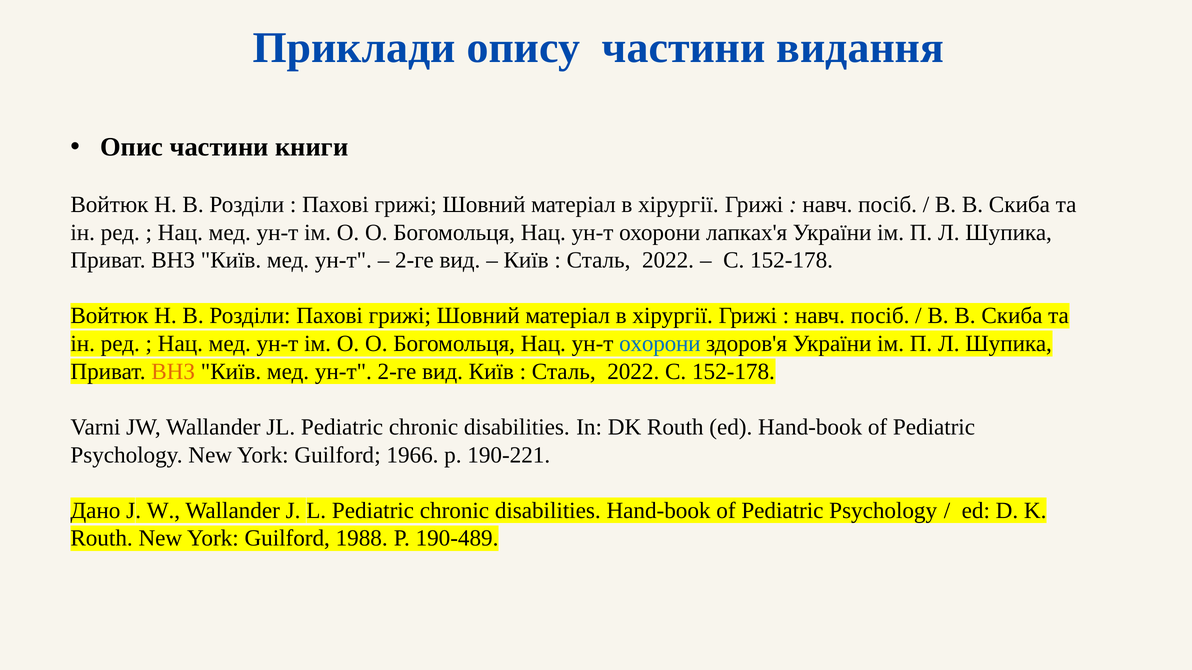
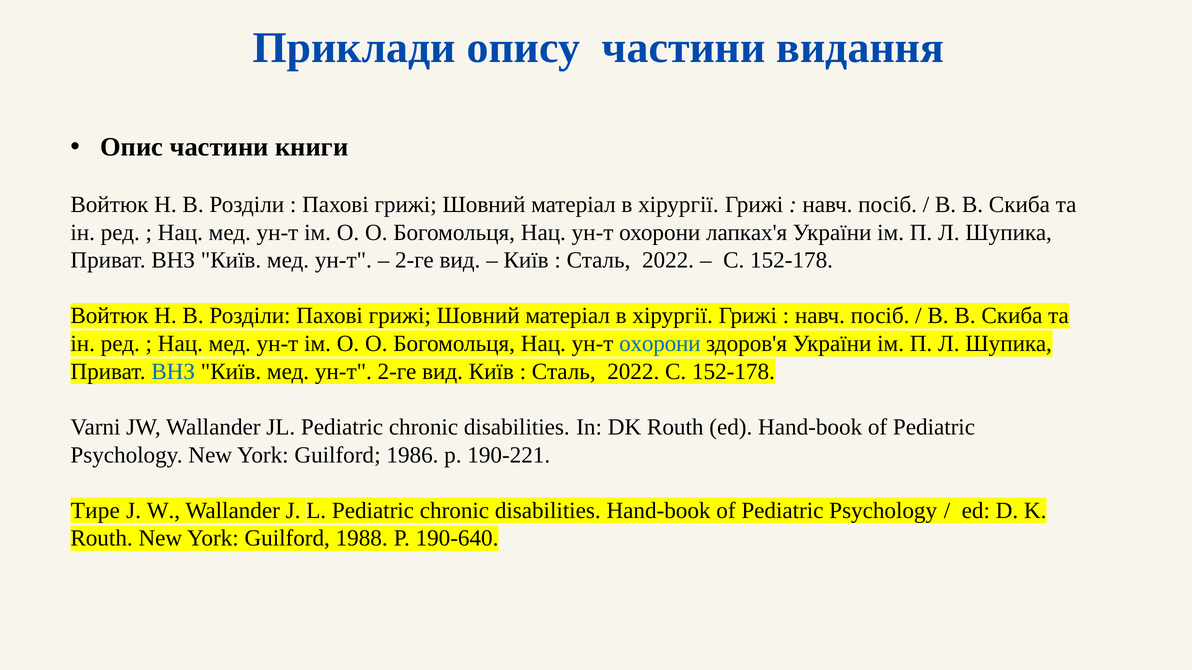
ВНЗ at (173, 372) colour: orange -> blue
1966: 1966 -> 1986
Дано: Дано -> Тире
190-489: 190-489 -> 190-640
